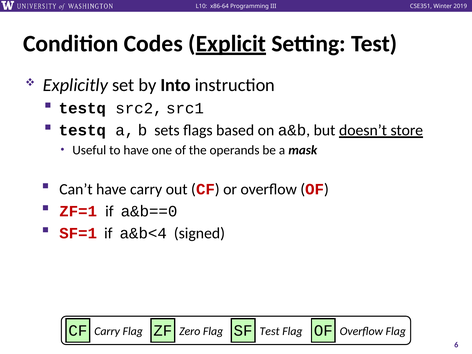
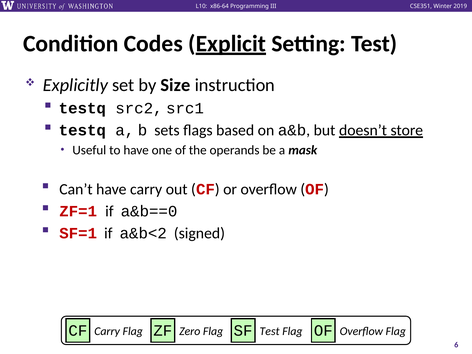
Into: Into -> Size
a&b<4: a&b<4 -> a&b<2
